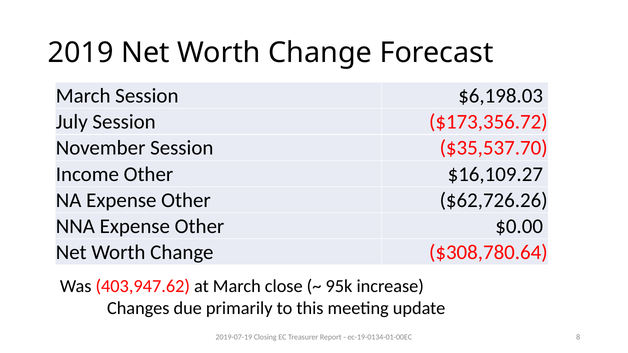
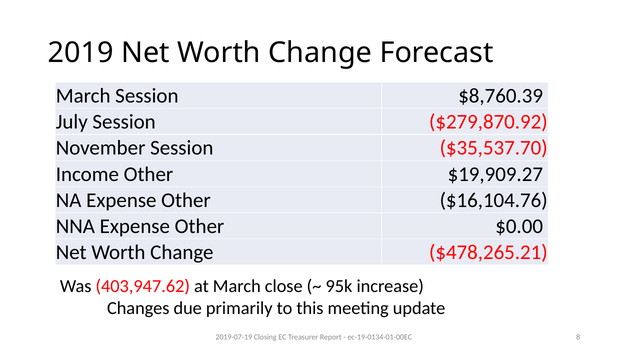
$6,198.03: $6,198.03 -> $8,760.39
$173,356.72: $173,356.72 -> $279,870.92
$16,109.27: $16,109.27 -> $19,909.27
$62,726.26: $62,726.26 -> $16,104.76
$308,780.64: $308,780.64 -> $478,265.21
